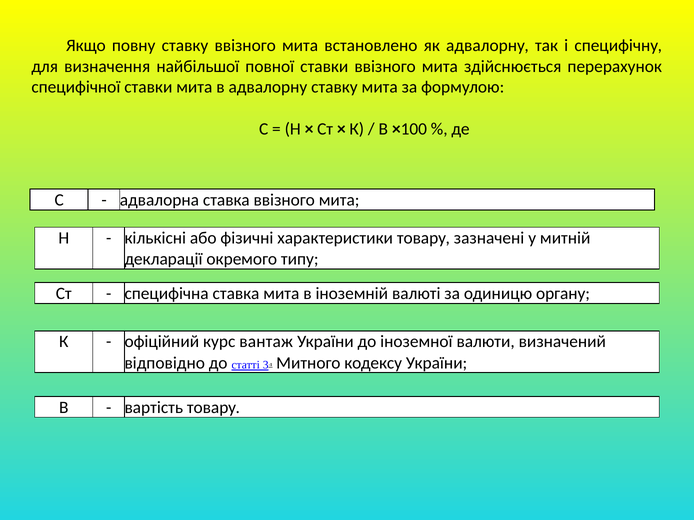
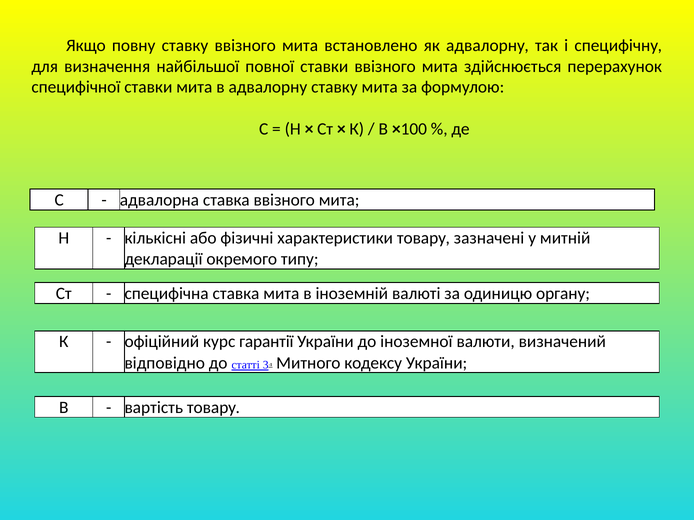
вантаж: вантаж -> гарантiї
